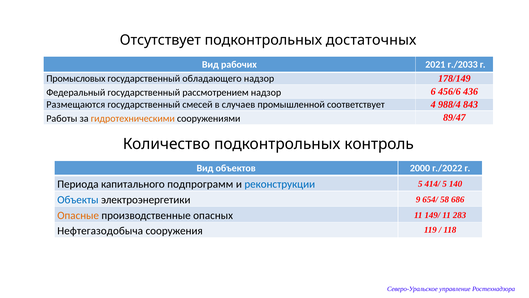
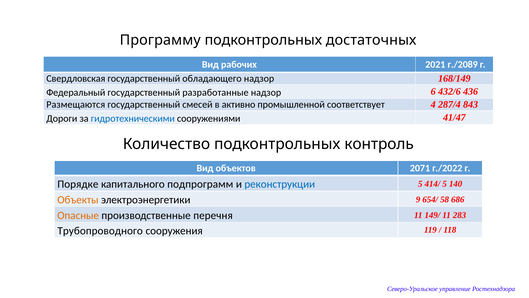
Отсутствует: Отсутствует -> Программу
г./2033: г./2033 -> г./2089
Промысловых: Промысловых -> Свердловская
178/149: 178/149 -> 168/149
рассмотрением: рассмотрением -> разработанные
456/6: 456/6 -> 432/6
случаев: случаев -> активно
988/4: 988/4 -> 287/4
Работы: Работы -> Дороги
гидротехническими colour: orange -> blue
89/47: 89/47 -> 41/47
2000: 2000 -> 2071
Периода: Периода -> Порядке
Объекты colour: blue -> orange
опасных: опасных -> перечня
Нефтегазодобыча: Нефтегазодобыча -> Трубопроводного
